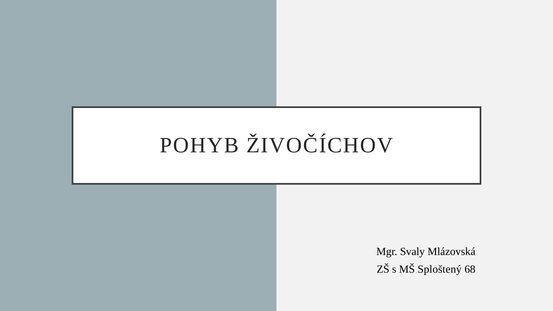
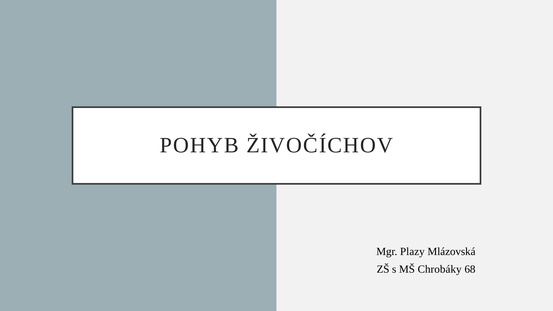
Svaly: Svaly -> Plazy
Sploštený: Sploštený -> Chrobáky
